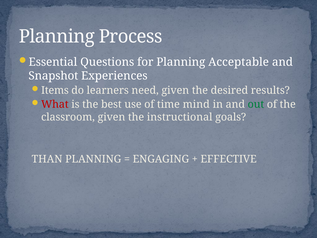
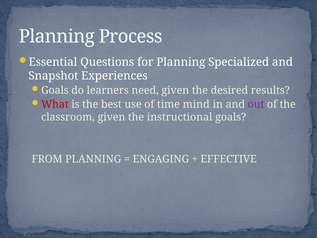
Acceptable: Acceptable -> Specialized
Items at (55, 90): Items -> Goals
out colour: green -> purple
THAN: THAN -> FROM
